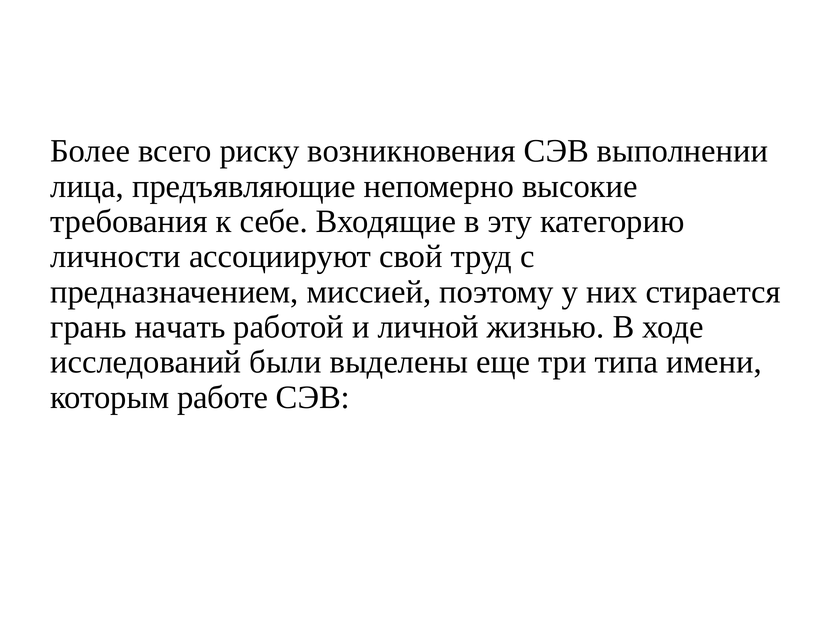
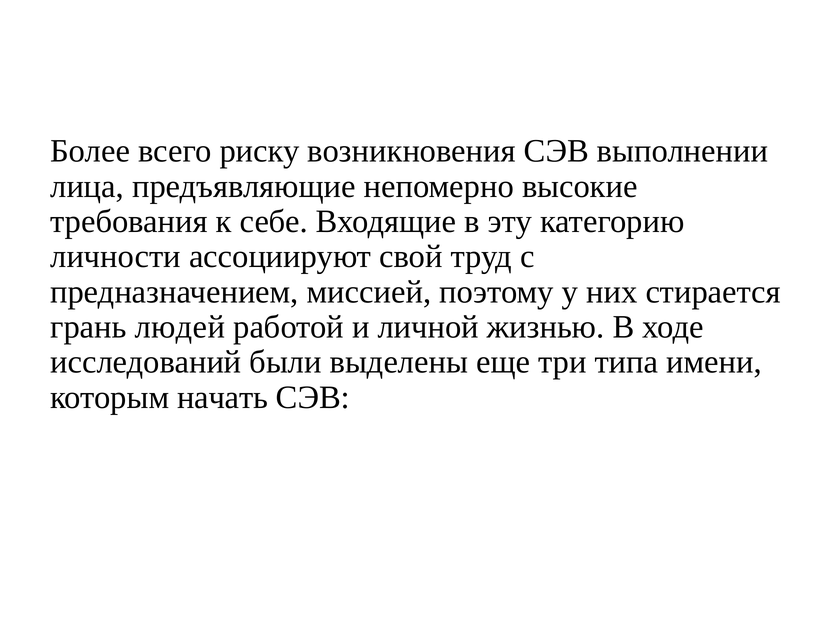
начать: начать -> людей
работе: работе -> начать
